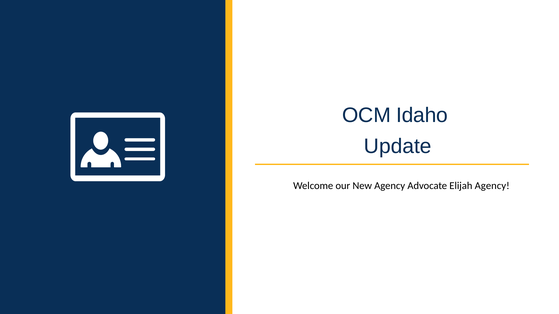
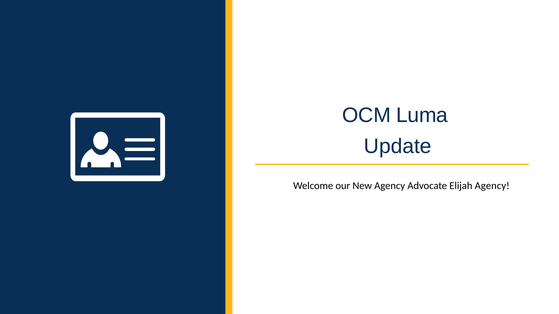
Idaho: Idaho -> Luma
